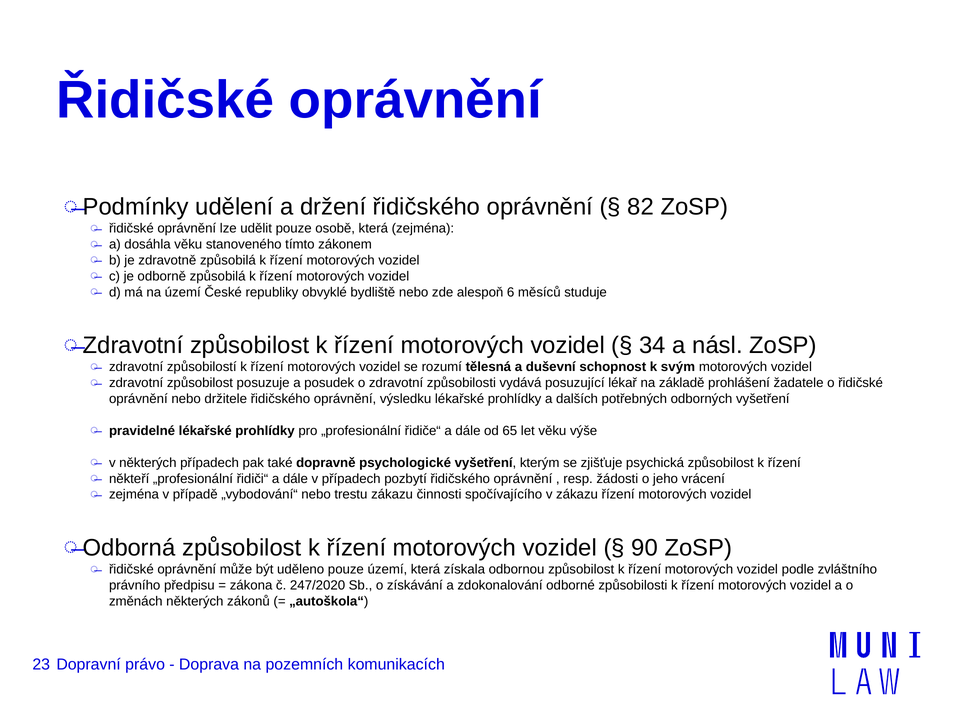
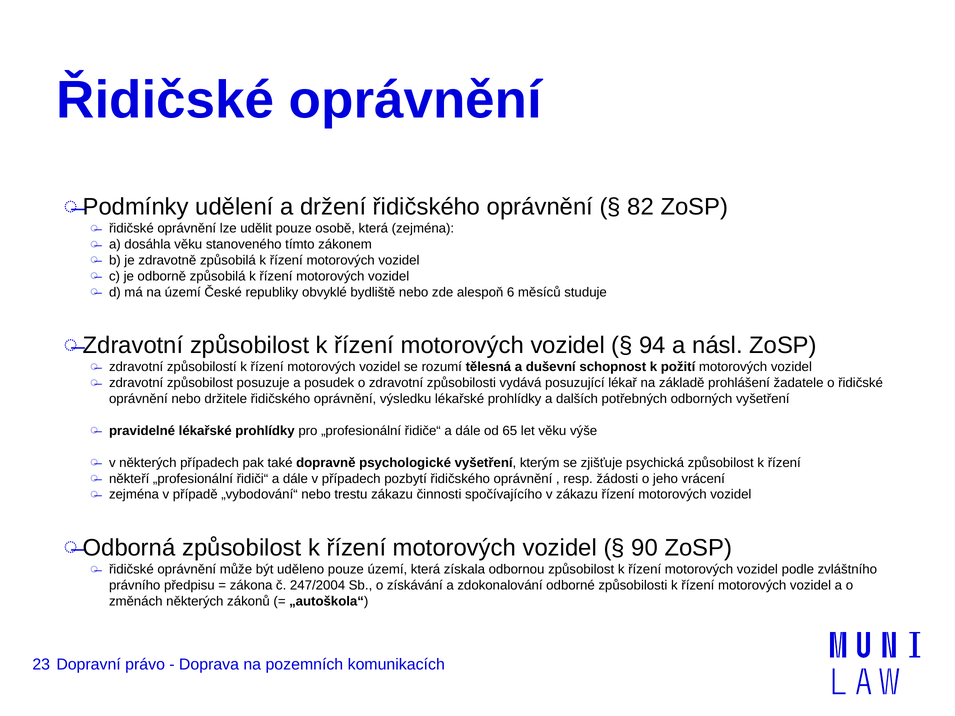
34: 34 -> 94
svým: svým -> požití
247/2020: 247/2020 -> 247/2004
